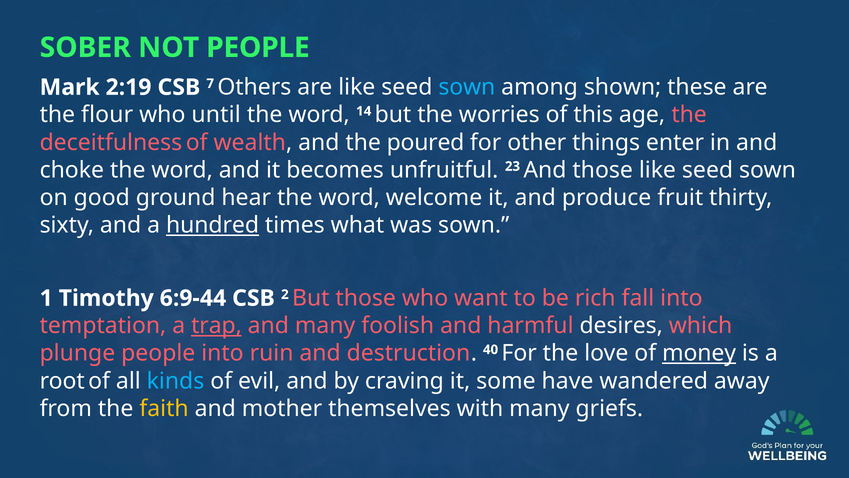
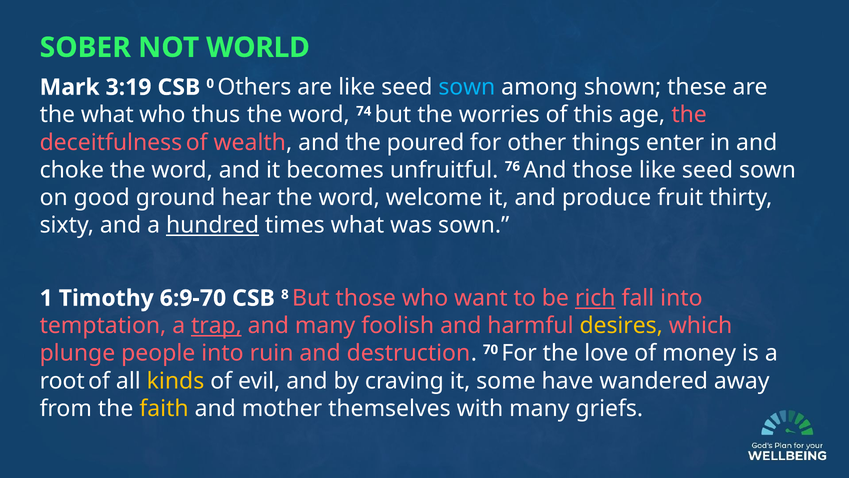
NOT PEOPLE: PEOPLE -> WORLD
2:19: 2:19 -> 3:19
7: 7 -> 0
the flour: flour -> what
until: until -> thus
14: 14 -> 74
23: 23 -> 76
6:9-44: 6:9-44 -> 6:9-70
2: 2 -> 8
rich underline: none -> present
desires colour: white -> yellow
40: 40 -> 70
money underline: present -> none
kinds colour: light blue -> yellow
